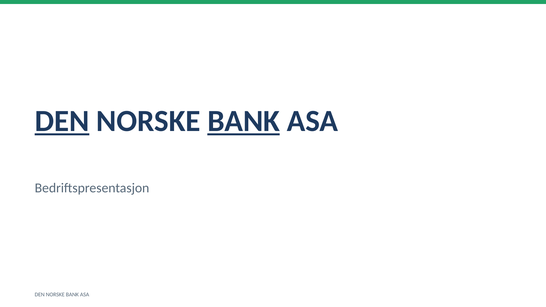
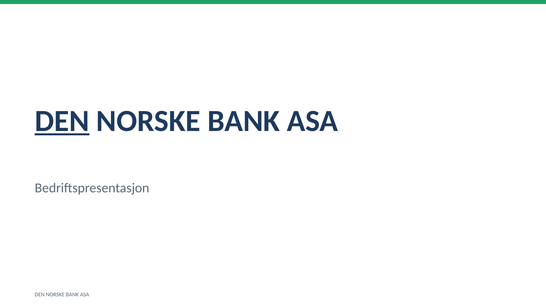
BANK at (244, 121) underline: present -> none
